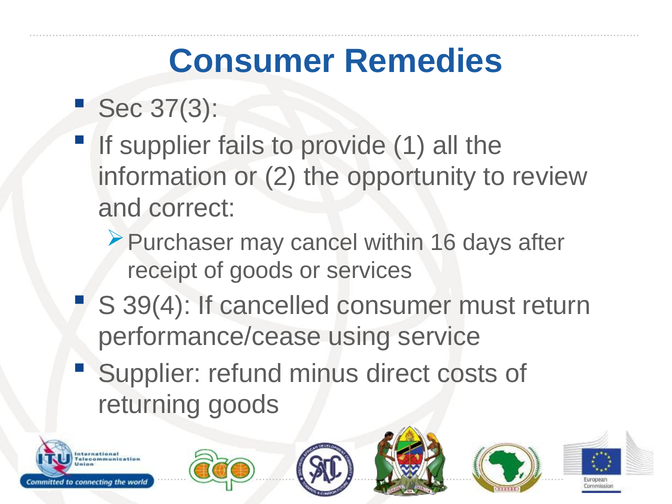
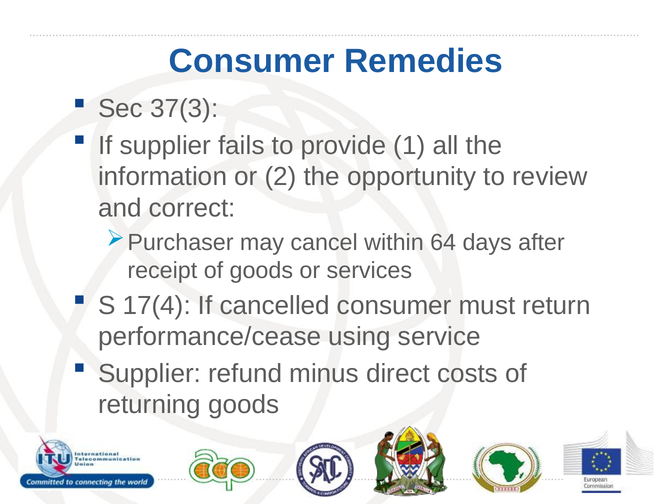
16: 16 -> 64
39(4: 39(4 -> 17(4
